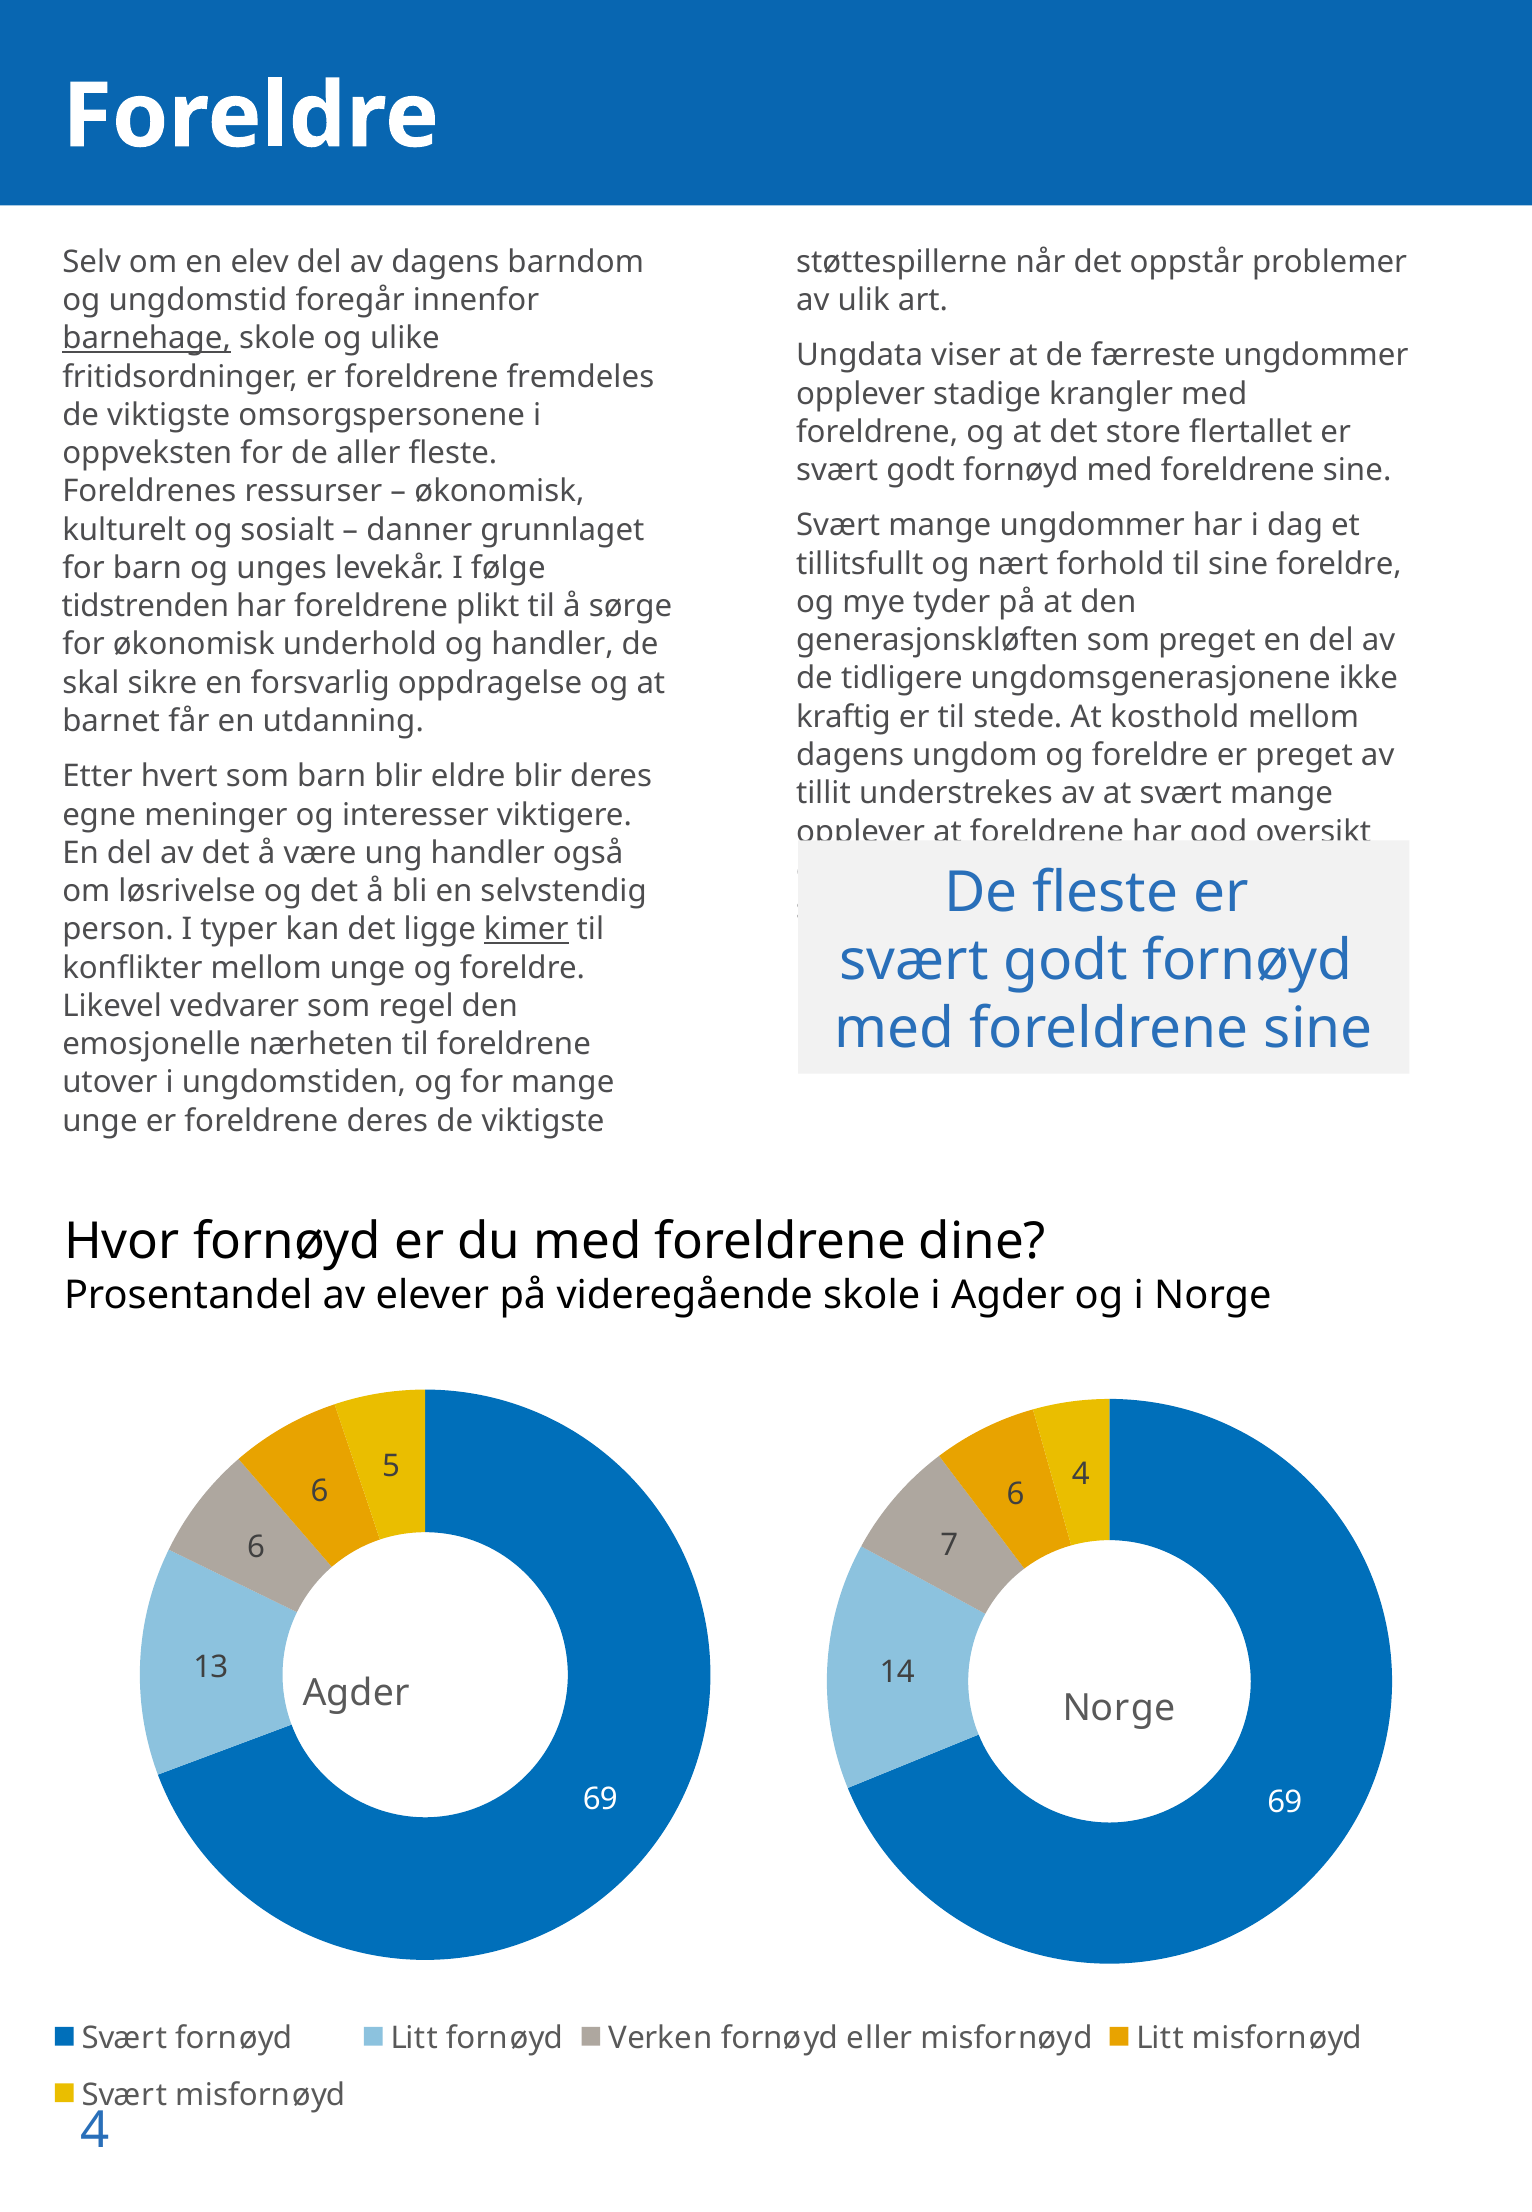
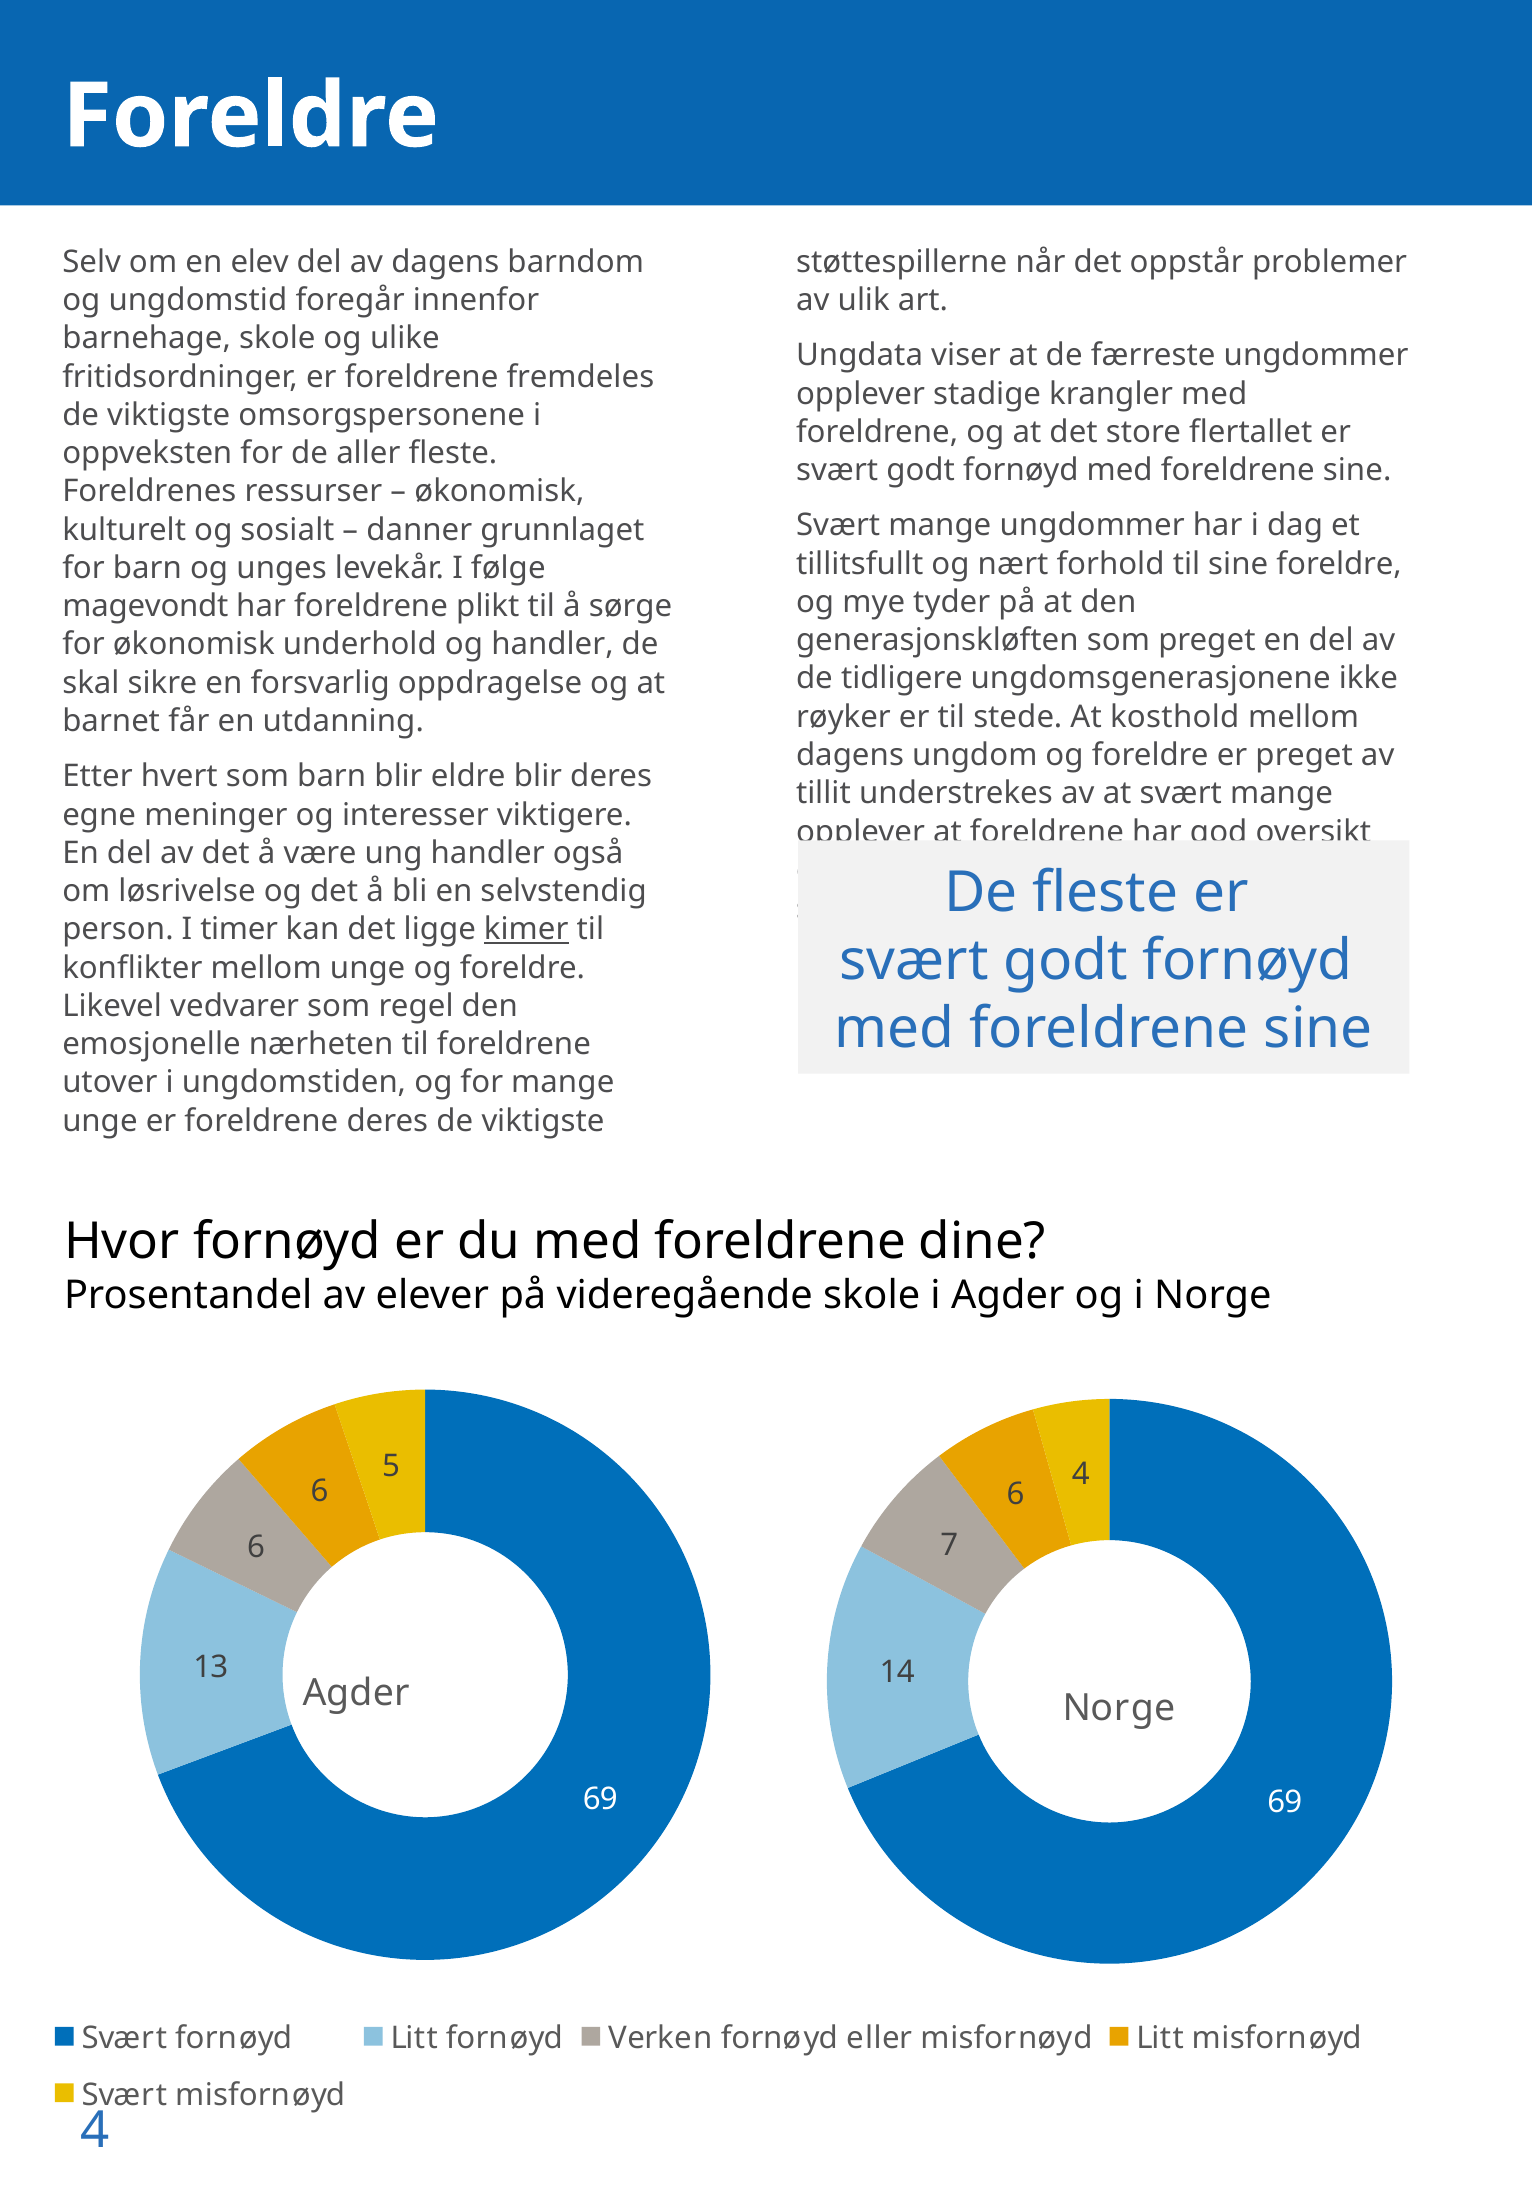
barnehage underline: present -> none
tidstrenden: tidstrenden -> magevondt
kraftig: kraftig -> røyker
typer: typer -> timer
